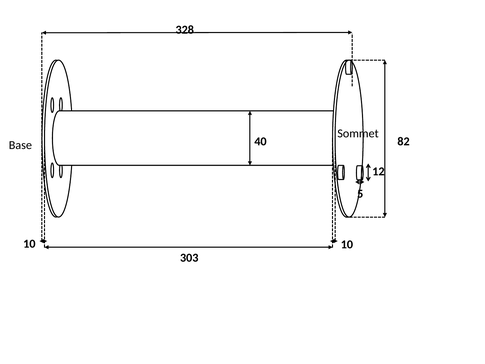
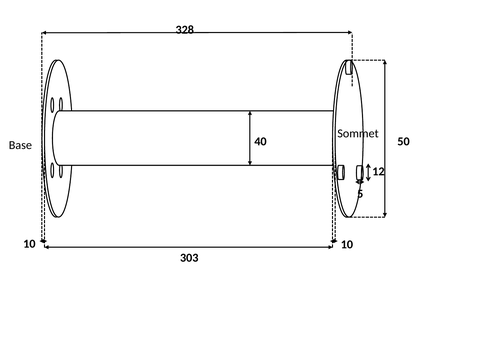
82: 82 -> 50
